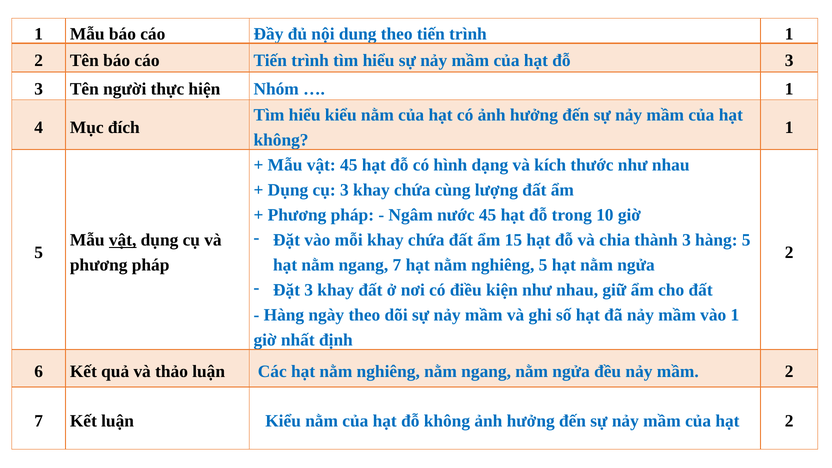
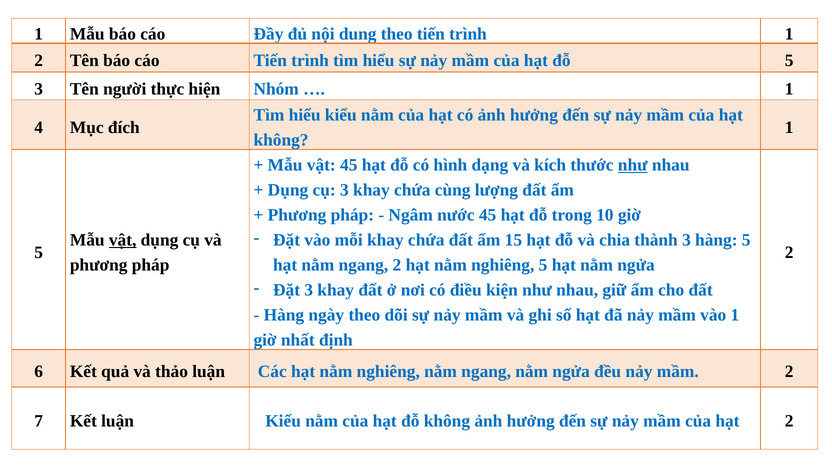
đỗ 3: 3 -> 5
như at (633, 165) underline: none -> present
ngang 7: 7 -> 2
